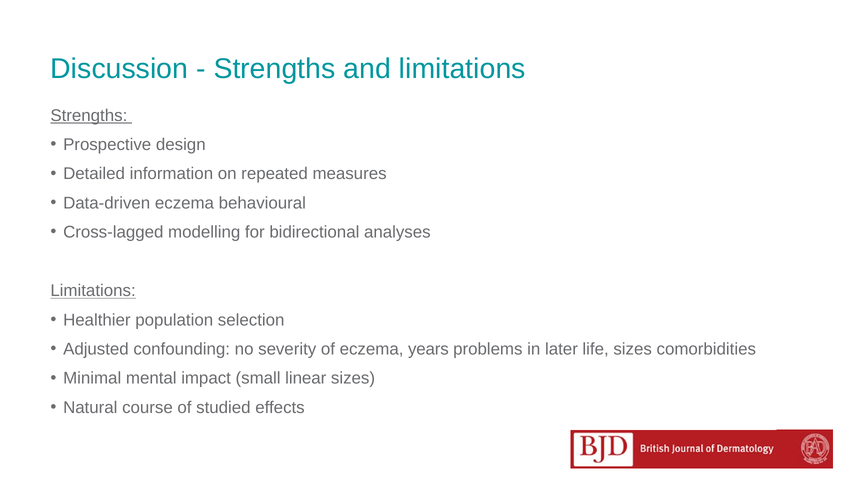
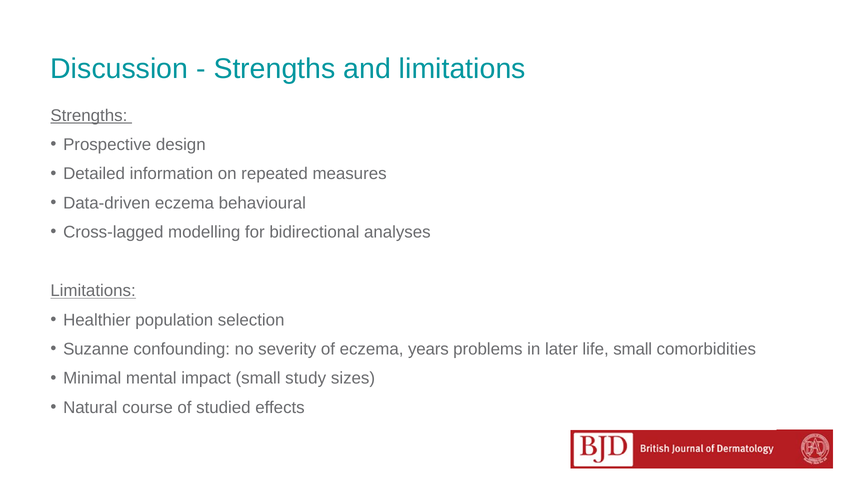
Adjusted: Adjusted -> Suzanne
life sizes: sizes -> small
linear: linear -> study
